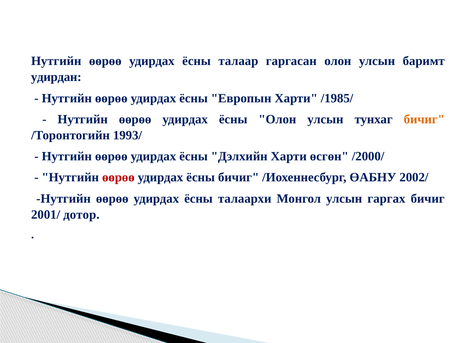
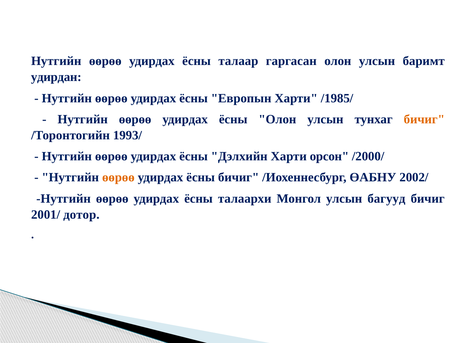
өсгөн: өсгөн -> орсон
өөрөө at (118, 177) colour: red -> orange
гаргах: гаргах -> багууд
